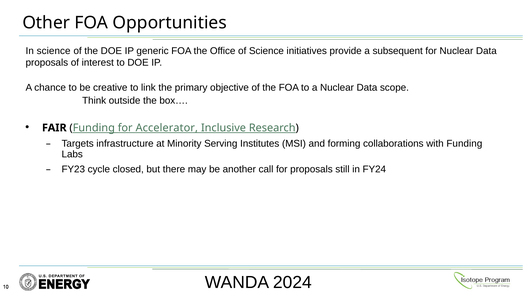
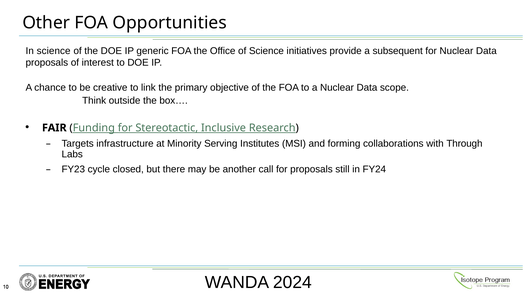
Accelerator: Accelerator -> Stereotactic
with Funding: Funding -> Through
